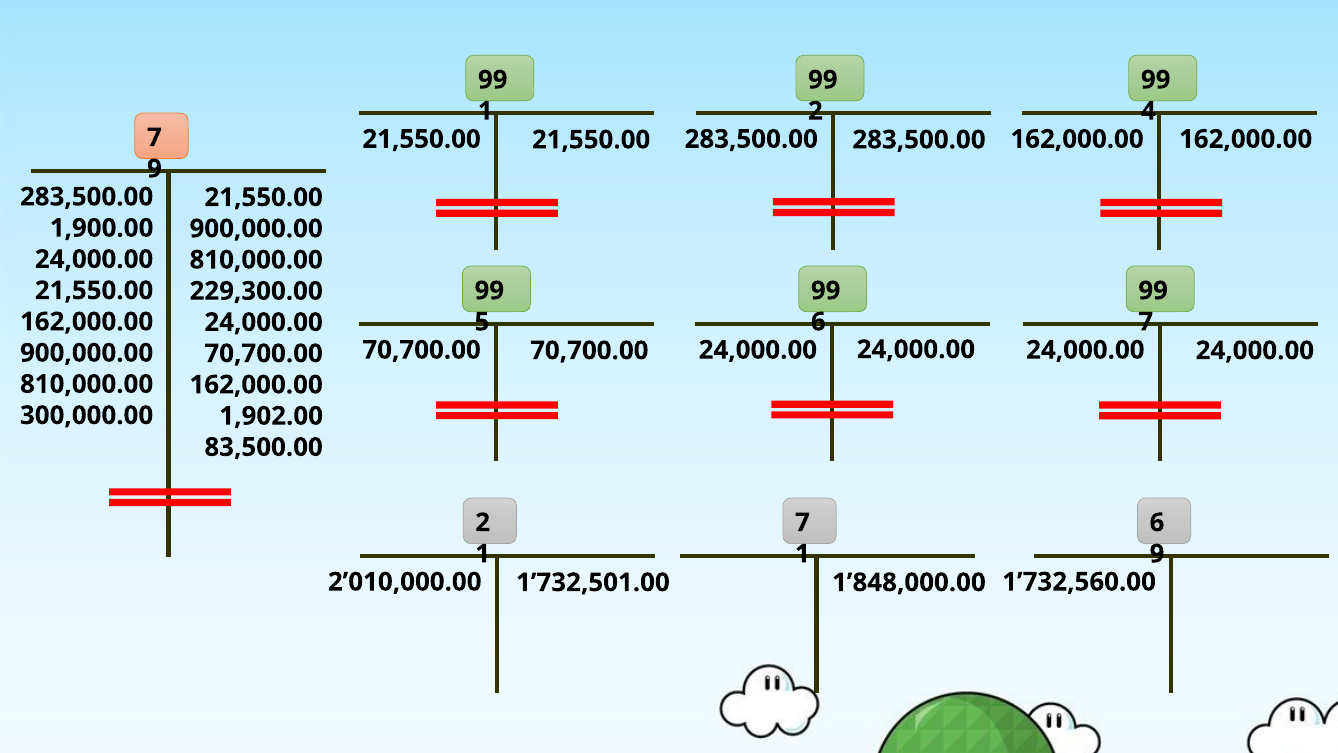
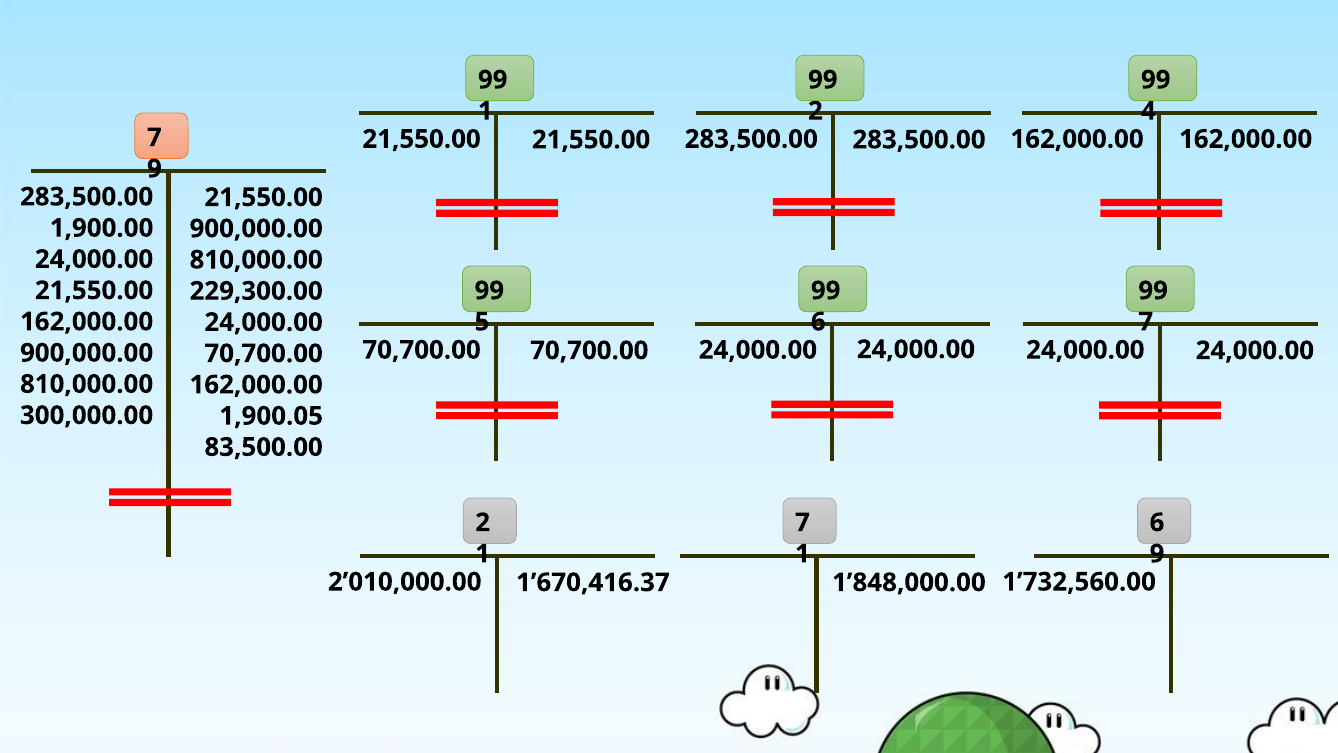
1,902.00: 1,902.00 -> 1,900.05
1’732,501.00: 1’732,501.00 -> 1’670,416.37
